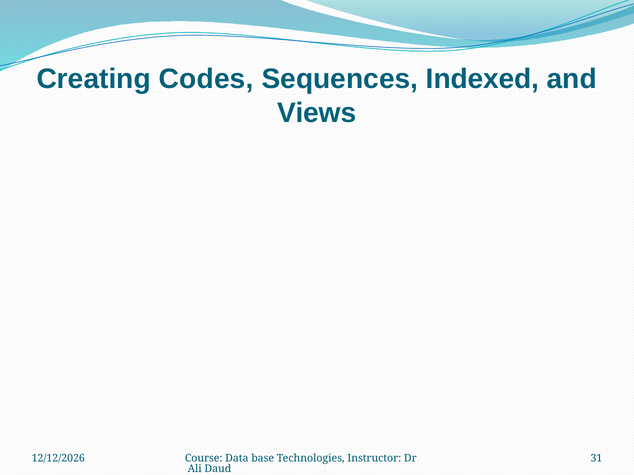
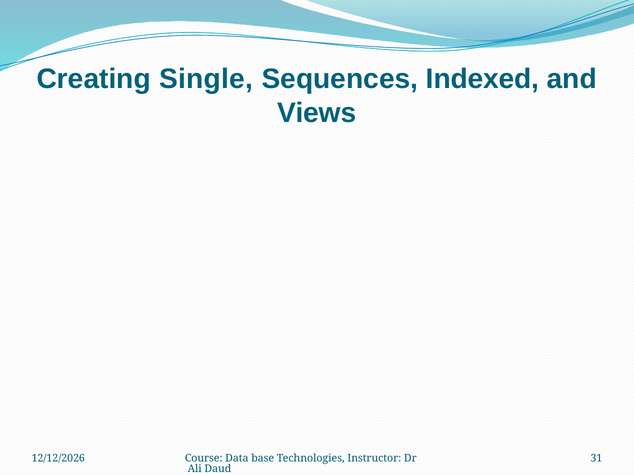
Codes: Codes -> Single
